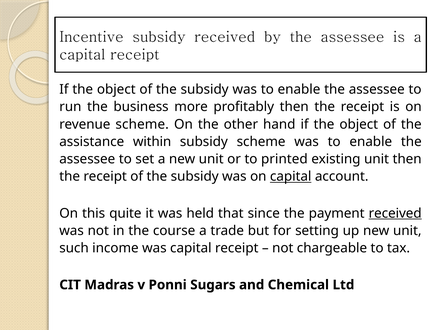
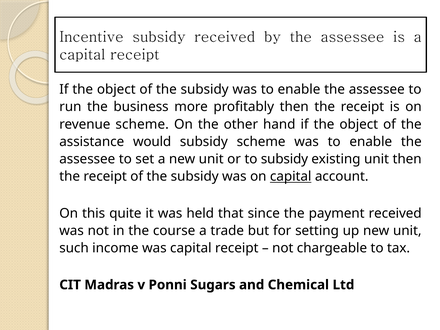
within: within -> would
to printed: printed -> subsidy
received at (395, 213) underline: present -> none
